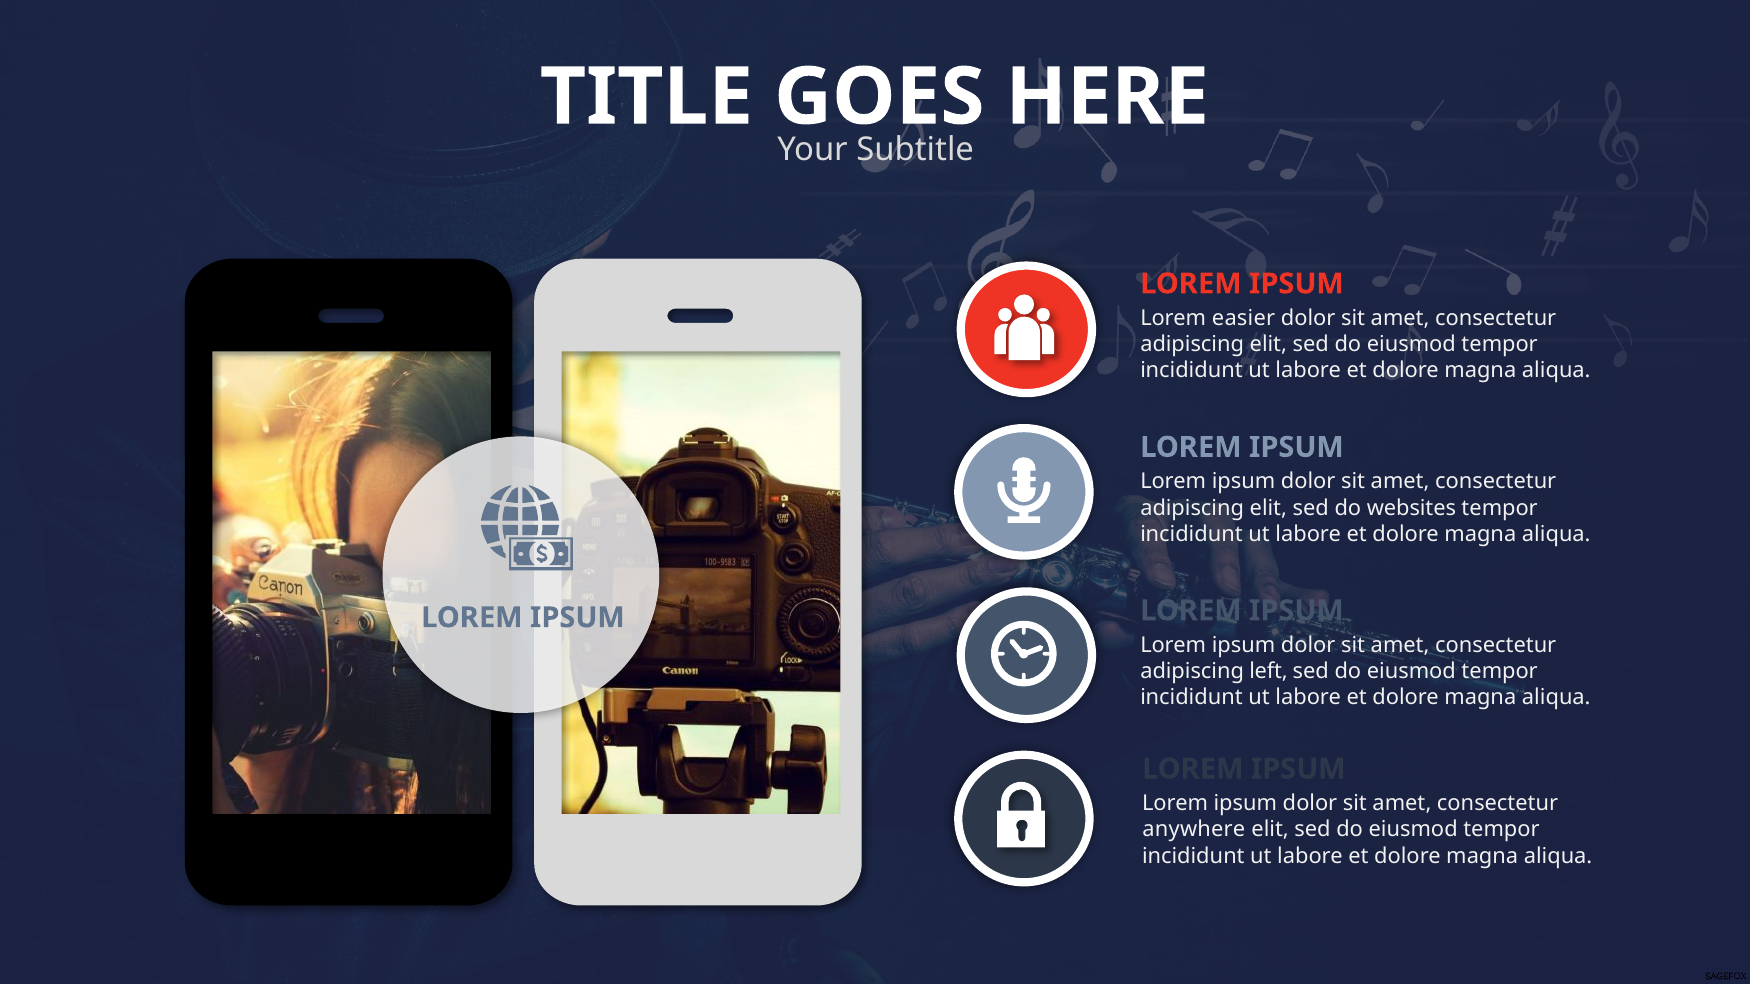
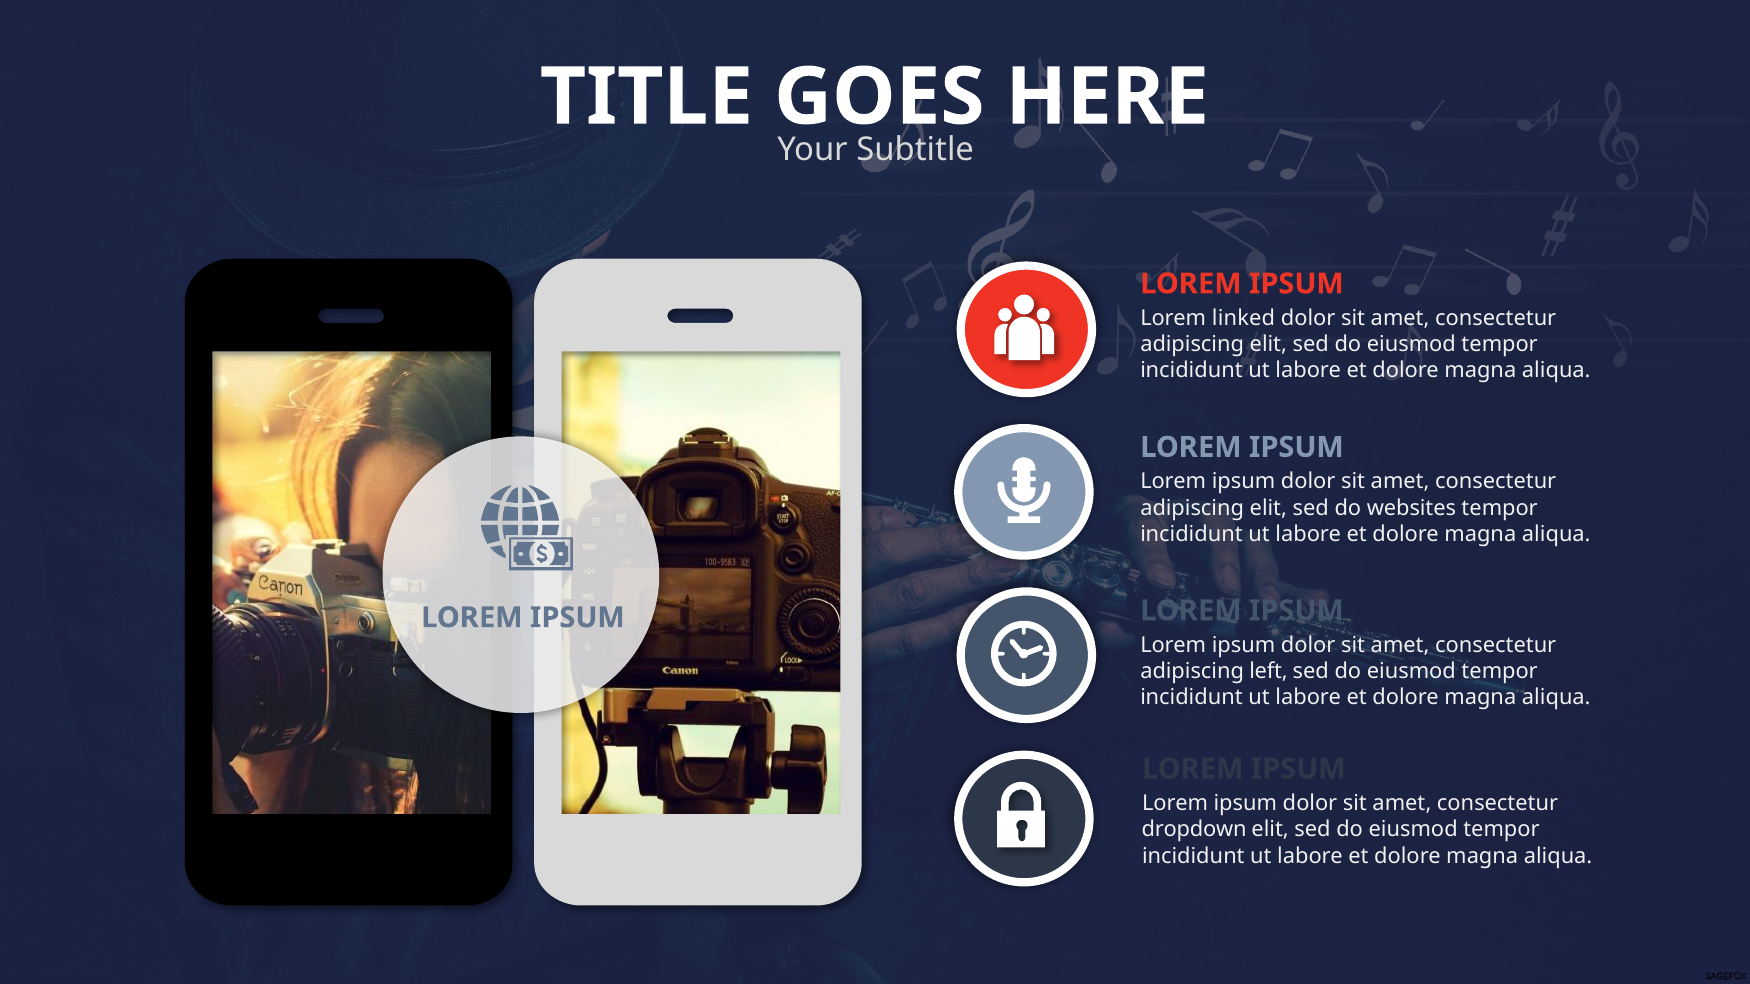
easier: easier -> linked
anywhere: anywhere -> dropdown
